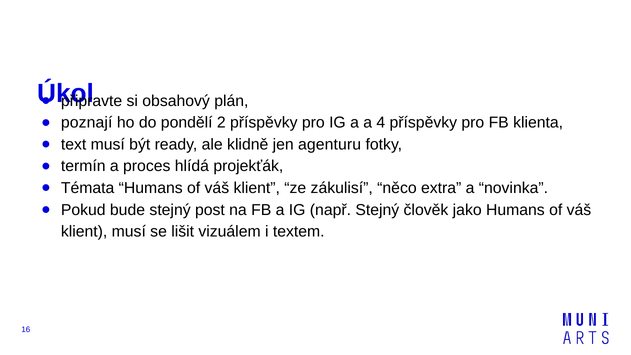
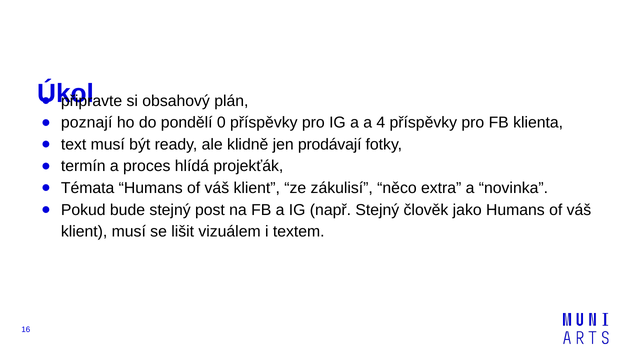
2: 2 -> 0
agenturu: agenturu -> prodávají
